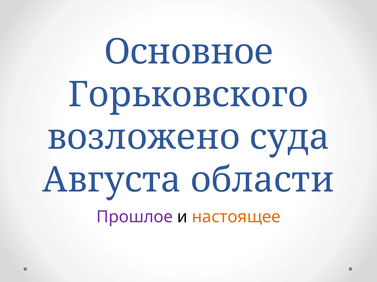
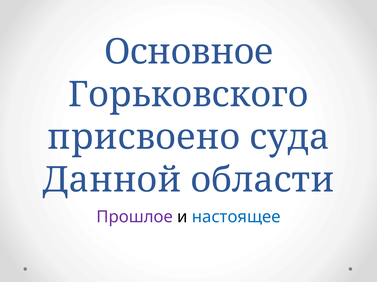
возложено: возложено -> присвоено
Августа: Августа -> Данной
настоящее colour: orange -> blue
